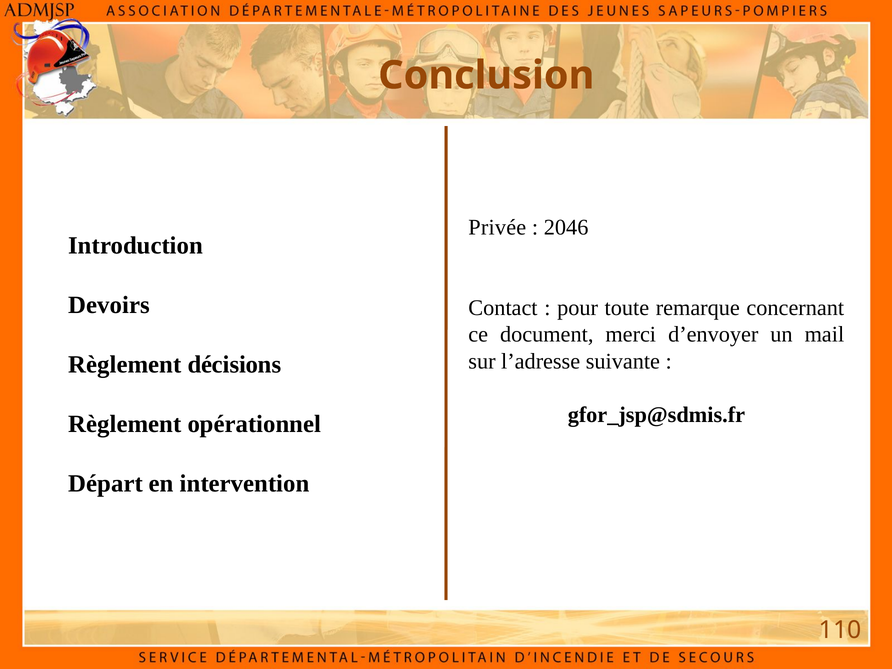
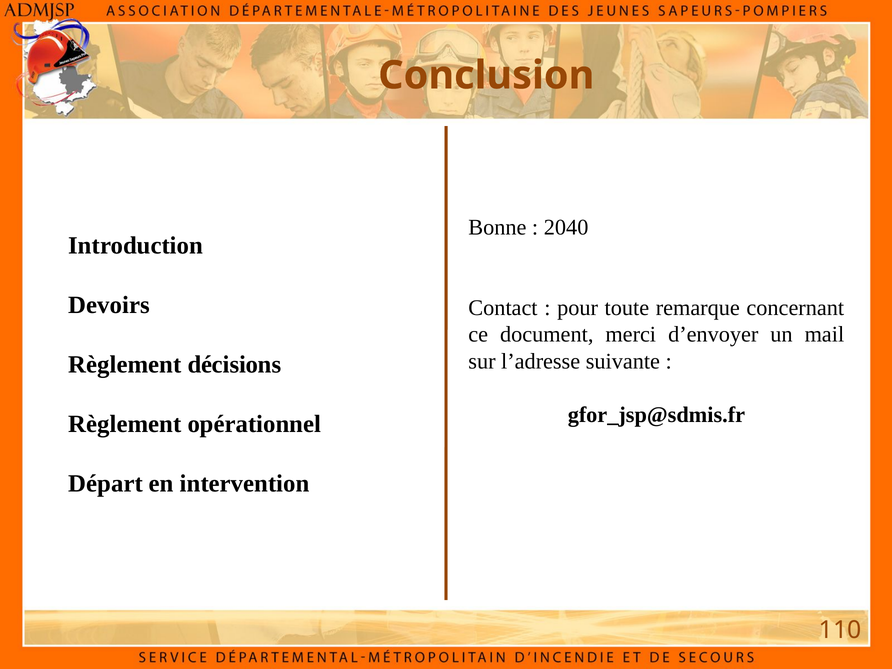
Privée: Privée -> Bonne
2046: 2046 -> 2040
